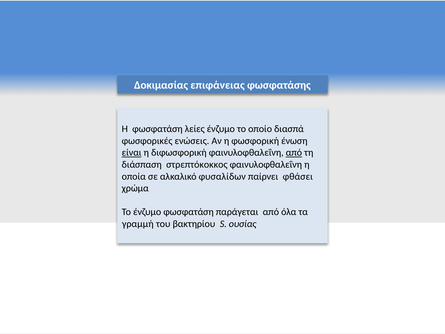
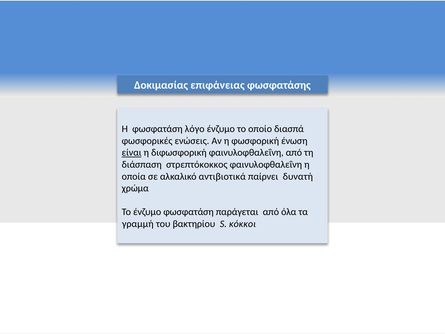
λείες: λείες -> λόγο
από at (294, 153) underline: present -> none
φυσαλίδων: φυσαλίδων -> αντιβιοτικά
φθάσει: φθάσει -> δυνατή
ουσίας: ουσίας -> κόκκοι
